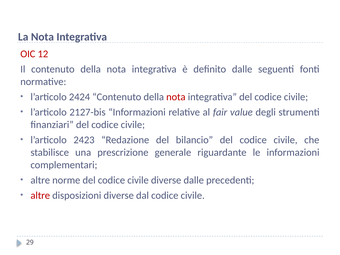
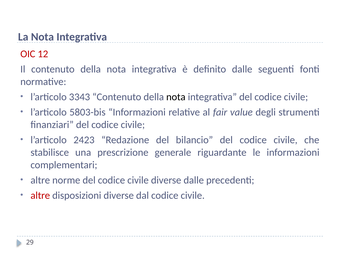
2424: 2424 -> 3343
nota at (176, 97) colour: red -> black
2127-bis: 2127-bis -> 5803-bis
